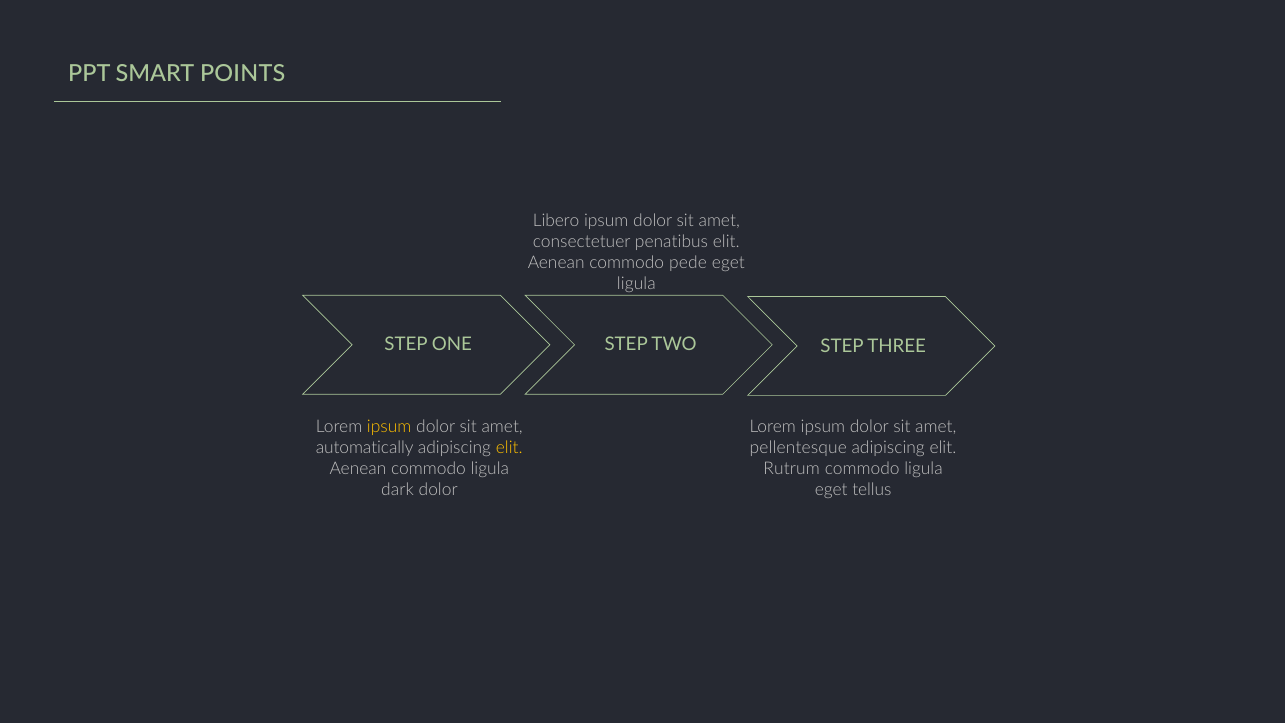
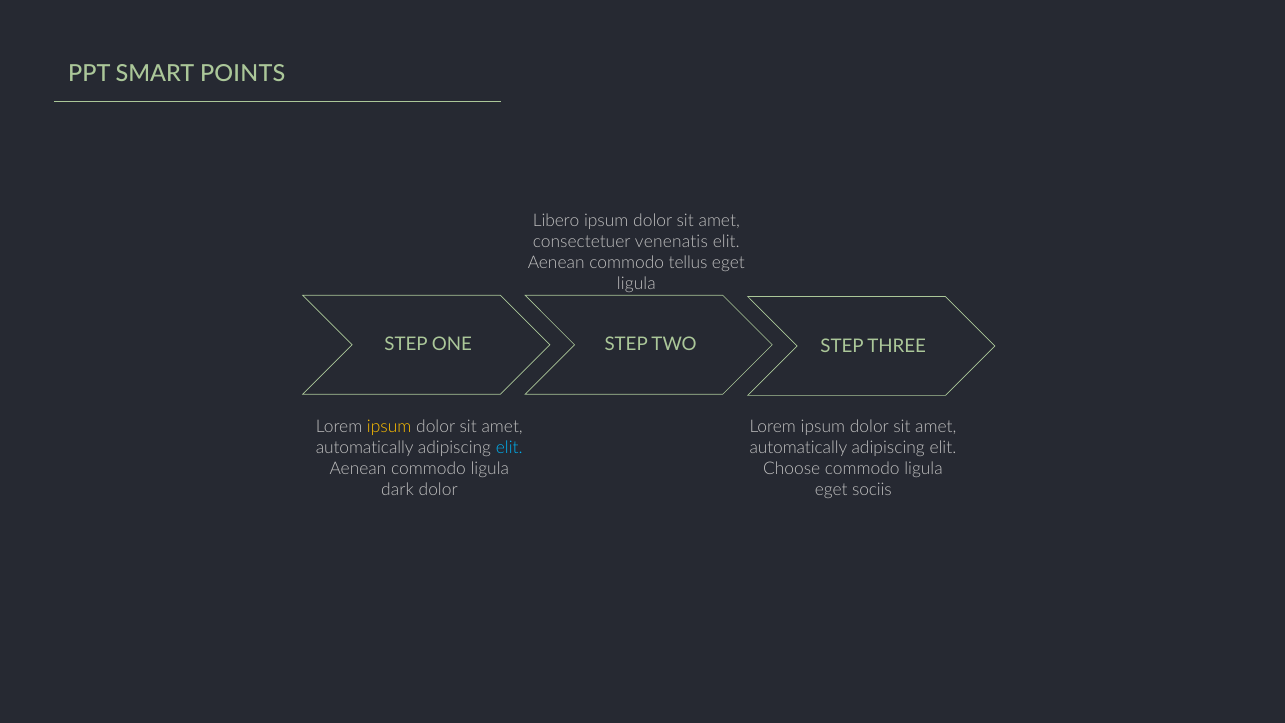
penatibus: penatibus -> venenatis
pede: pede -> tellus
elit at (509, 448) colour: yellow -> light blue
pellentesque at (798, 448): pellentesque -> automatically
Rutrum: Rutrum -> Choose
tellus: tellus -> sociis
